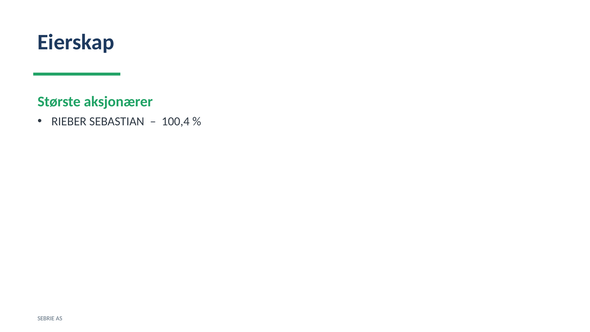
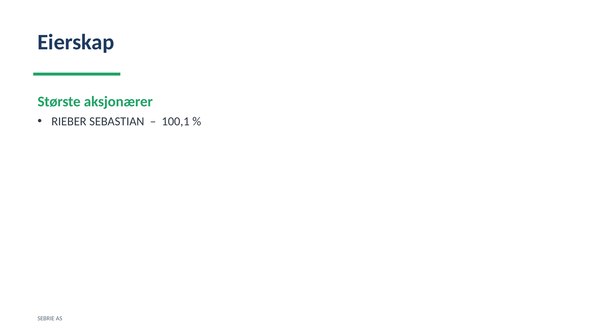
100,4: 100,4 -> 100,1
